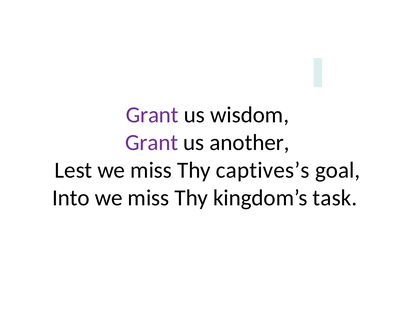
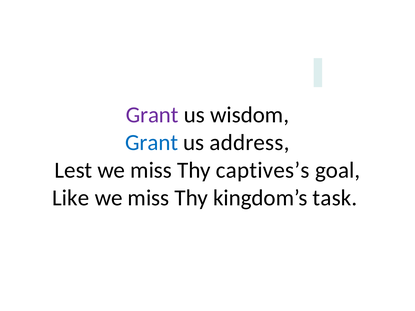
Grant at (152, 143) colour: purple -> blue
another: another -> address
Into: Into -> Like
